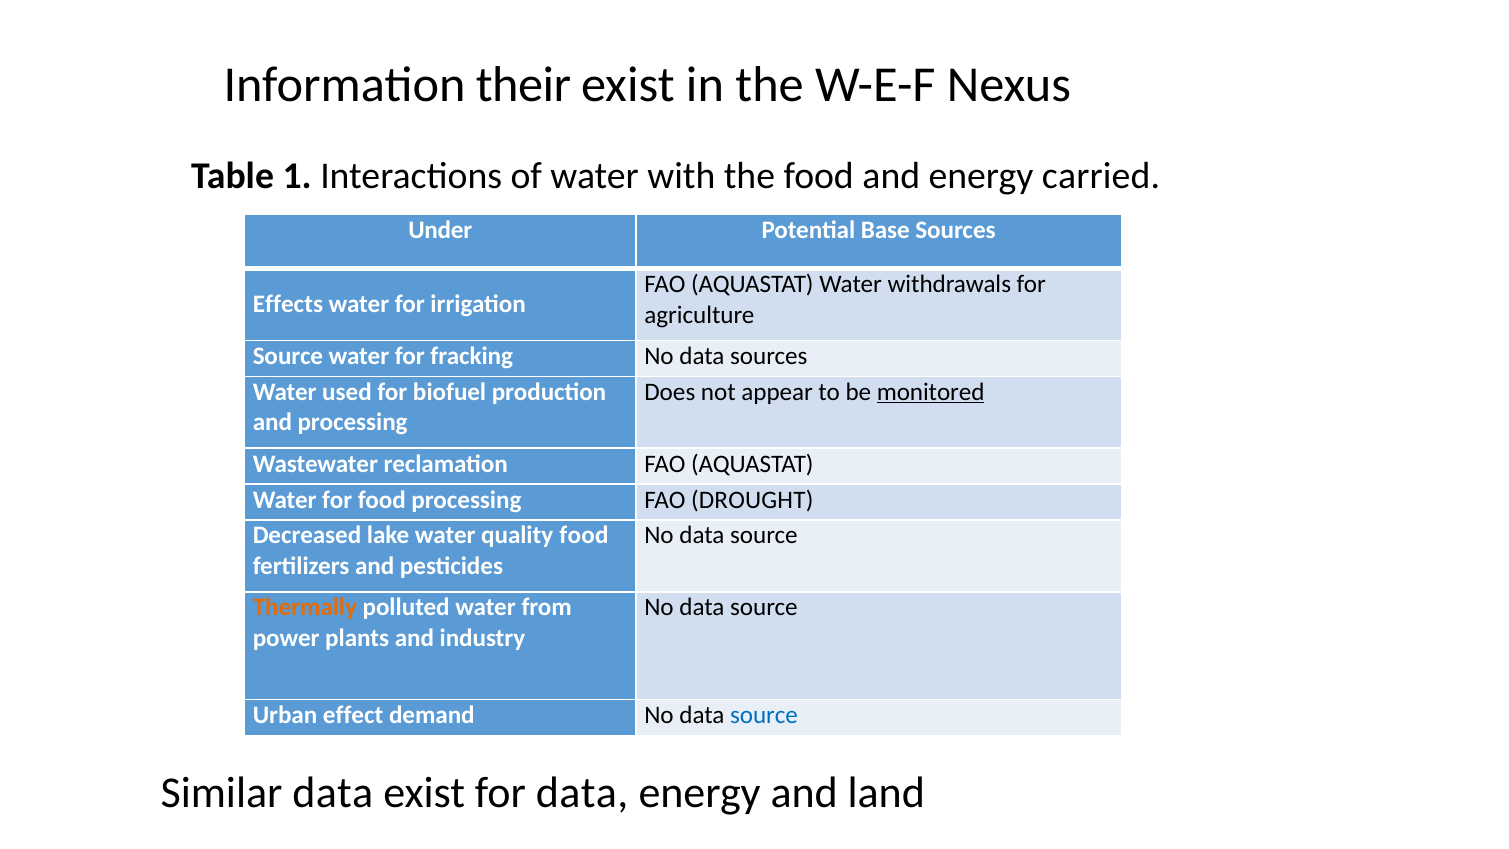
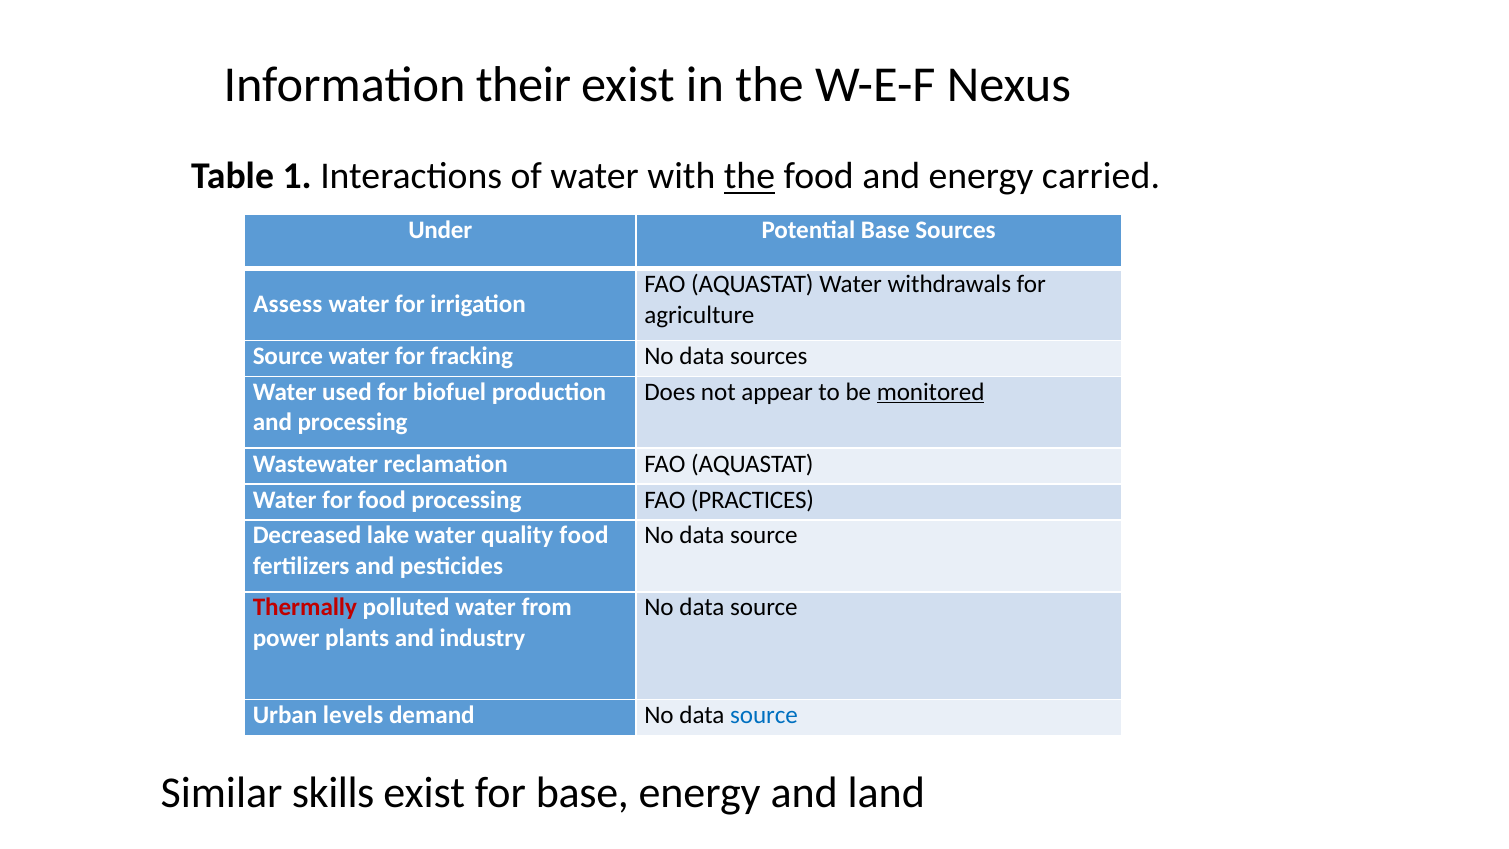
the at (749, 176) underline: none -> present
Effects: Effects -> Assess
DROUGHT: DROUGHT -> PRACTICES
Thermally colour: orange -> red
effect: effect -> levels
Similar data: data -> skills
for data: data -> base
